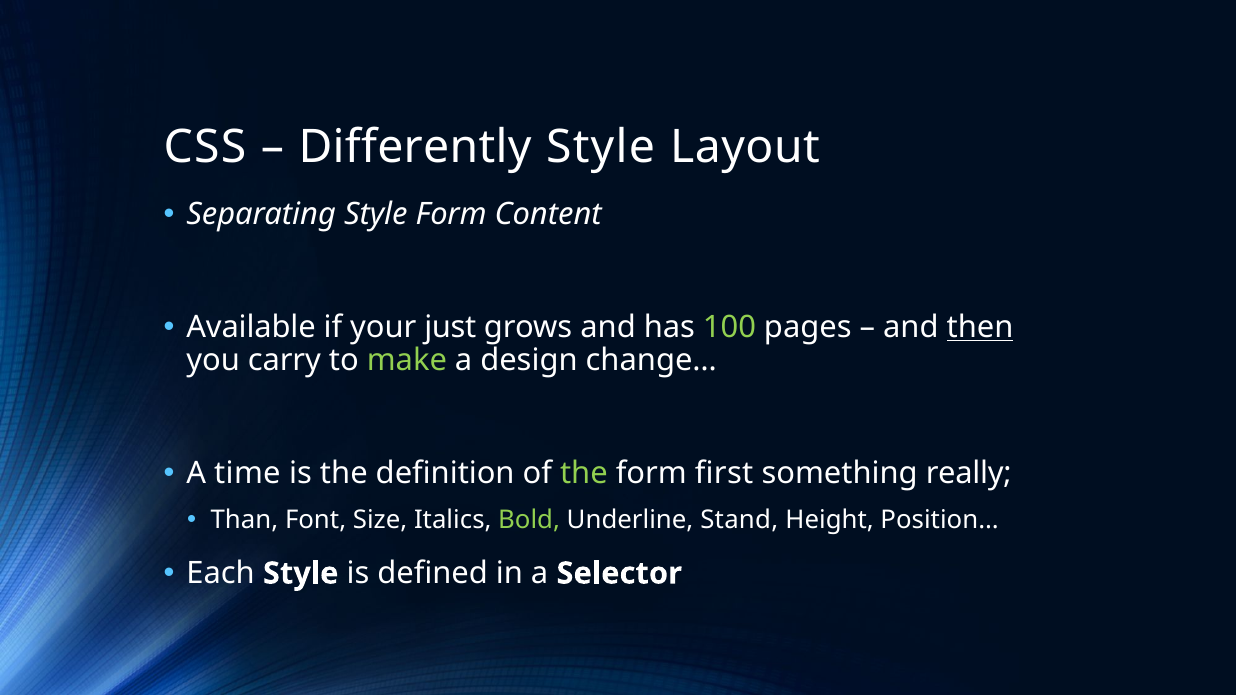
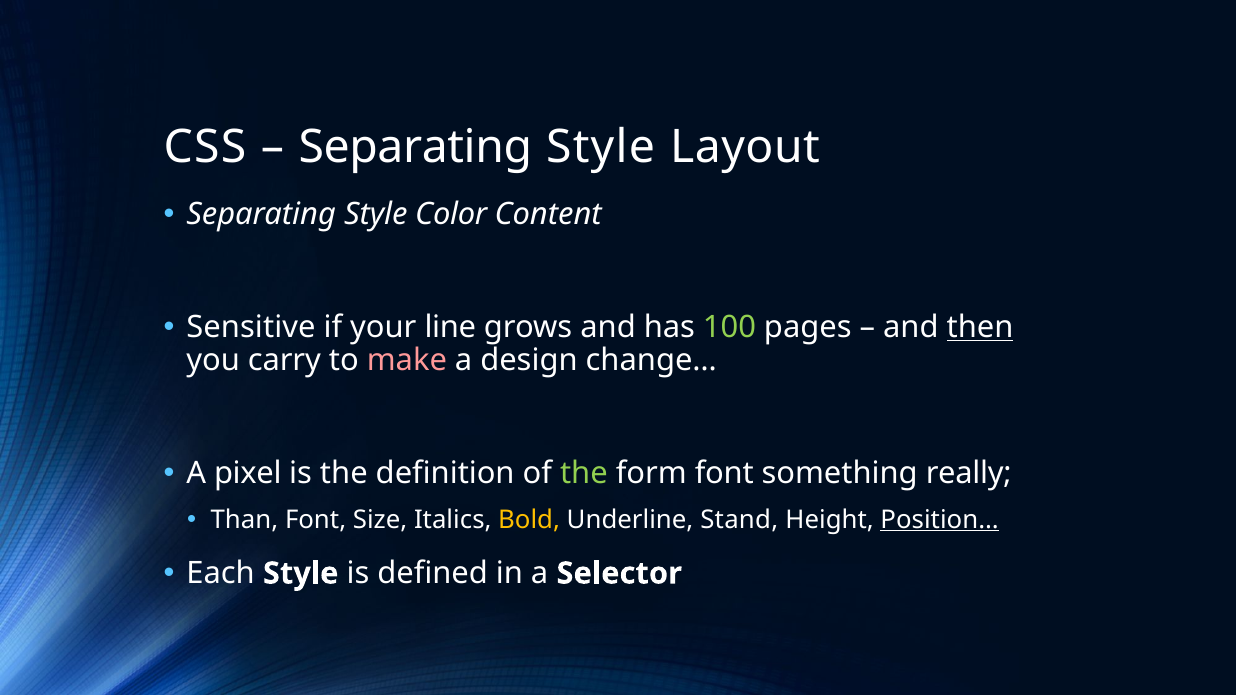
Differently at (415, 148): Differently -> Separating
Style Form: Form -> Color
Available: Available -> Sensitive
just: just -> line
make colour: light green -> pink
time: time -> pixel
form first: first -> font
Bold colour: light green -> yellow
Position… underline: none -> present
